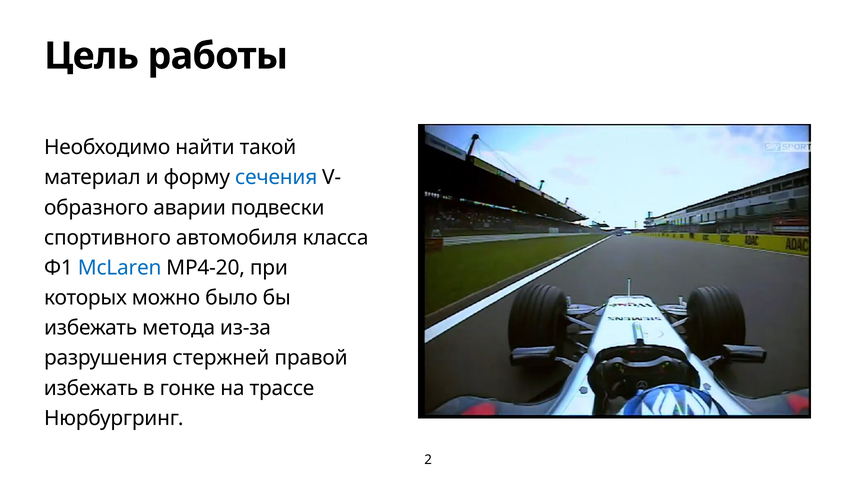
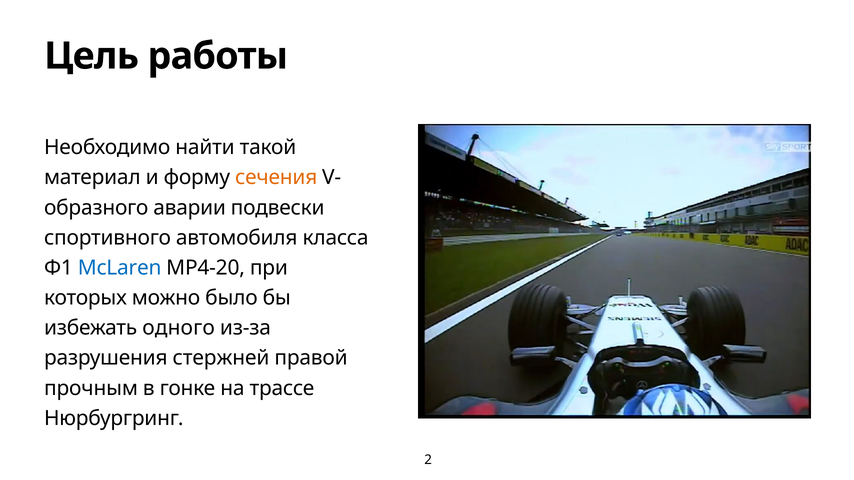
сечения colour: blue -> orange
метода: метода -> одного
избежать at (91, 388): избежать -> прочным
